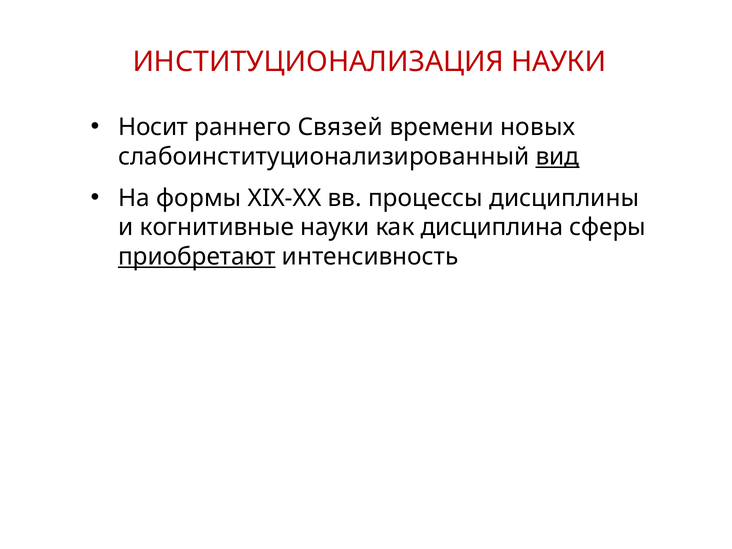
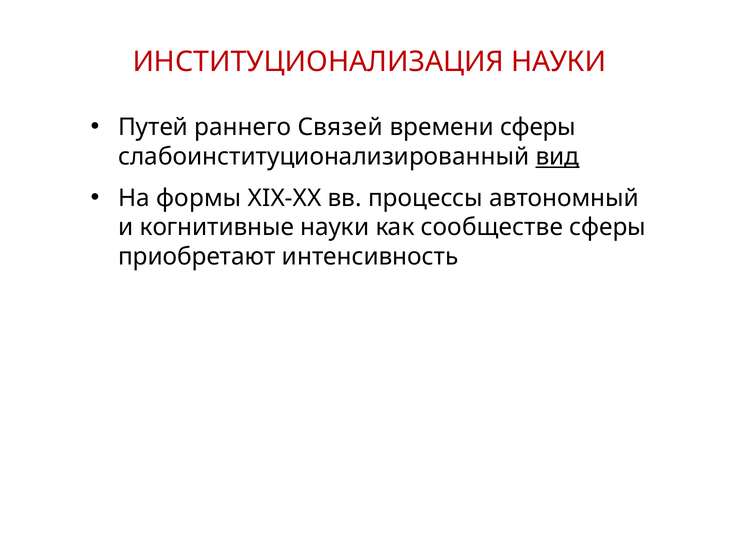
Носит: Носит -> Путей
времени новых: новых -> сферы
дисциплины: дисциплины -> автономный
дисциплина: дисциплина -> сообществе
приобретают underline: present -> none
